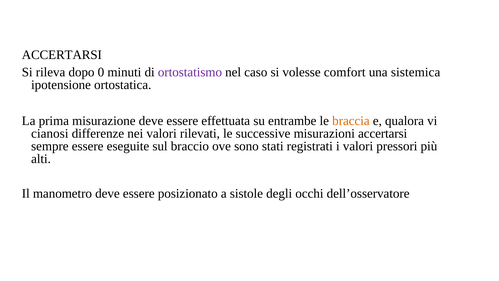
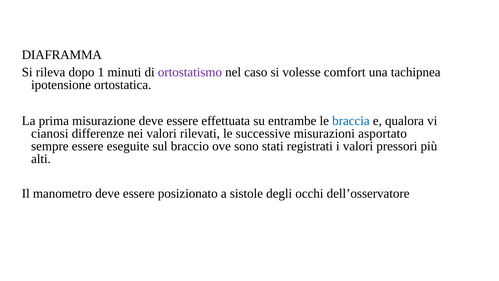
ACCERTARSI at (62, 55): ACCERTARSI -> DIAFRAMMA
0: 0 -> 1
sistemica: sistemica -> tachipnea
braccia colour: orange -> blue
misurazioni accertarsi: accertarsi -> asportato
